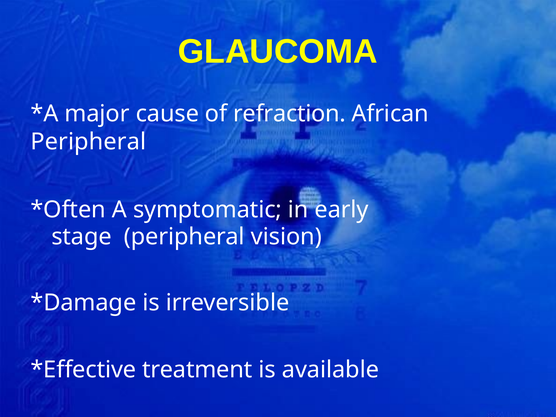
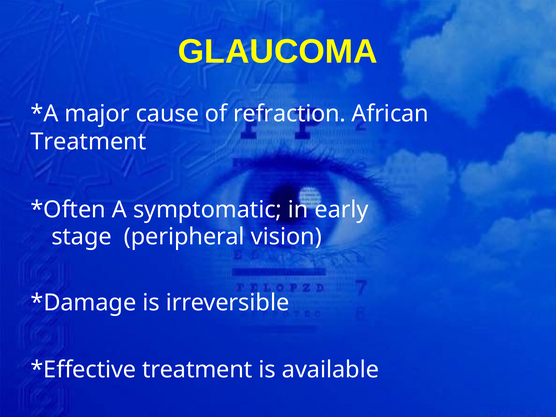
Peripheral at (88, 142): Peripheral -> Treatment
